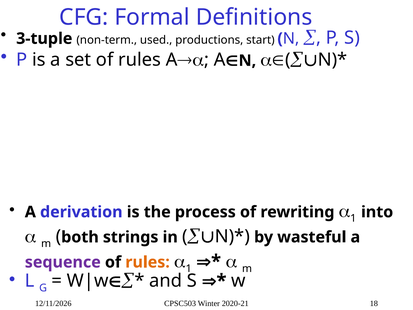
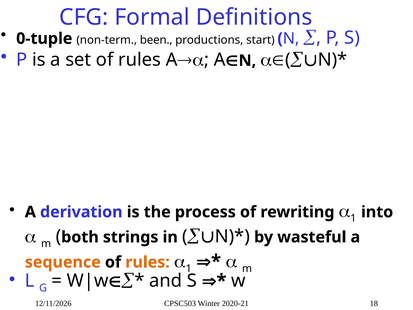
3-tuple: 3-tuple -> 0-tuple
used: used -> been
sequence colour: purple -> orange
